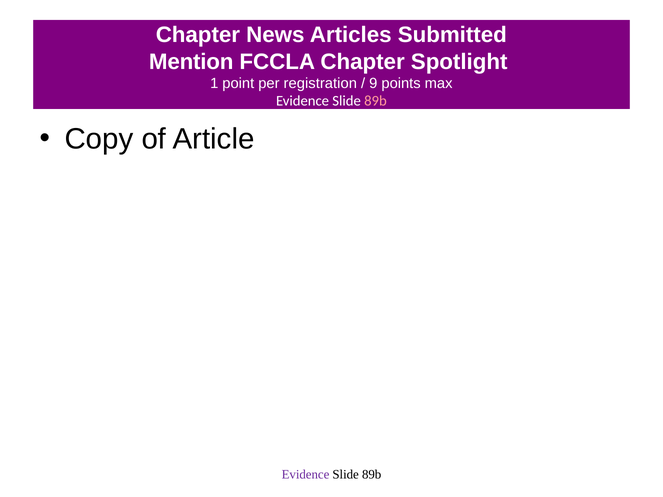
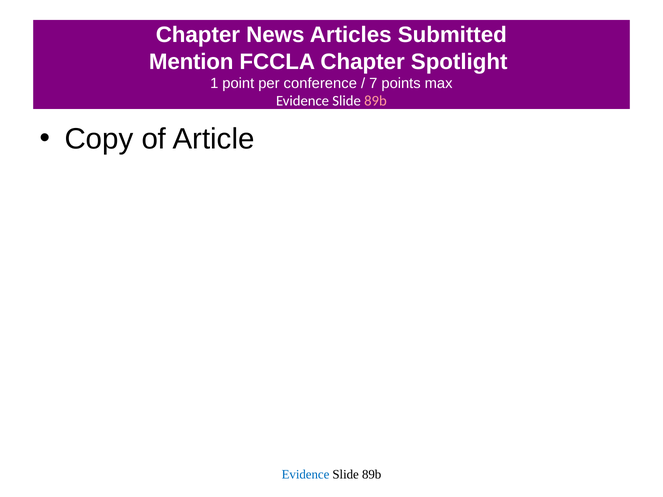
registration: registration -> conference
9: 9 -> 7
Evidence at (305, 475) colour: purple -> blue
